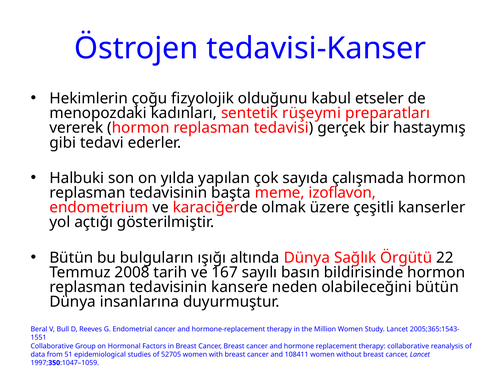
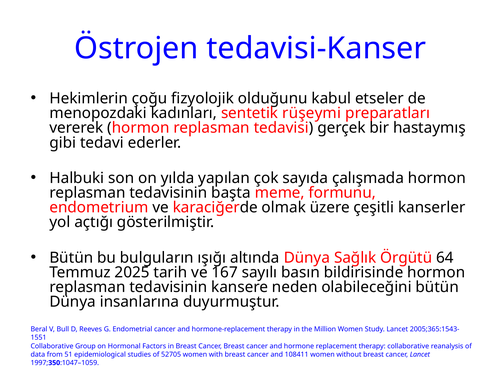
izoflavon: izoflavon -> formunu
22: 22 -> 64
2008: 2008 -> 2025
